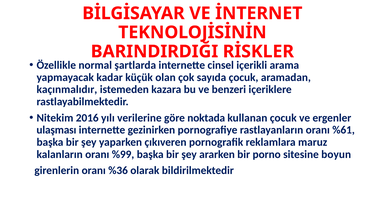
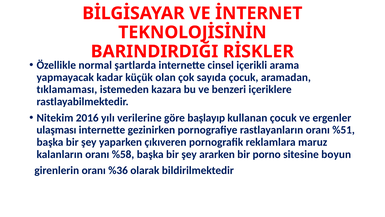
kaçınmalıdır: kaçınmalıdır -> tıklamaması
noktada: noktada -> başlayıp
%61: %61 -> %51
%99: %99 -> %58
